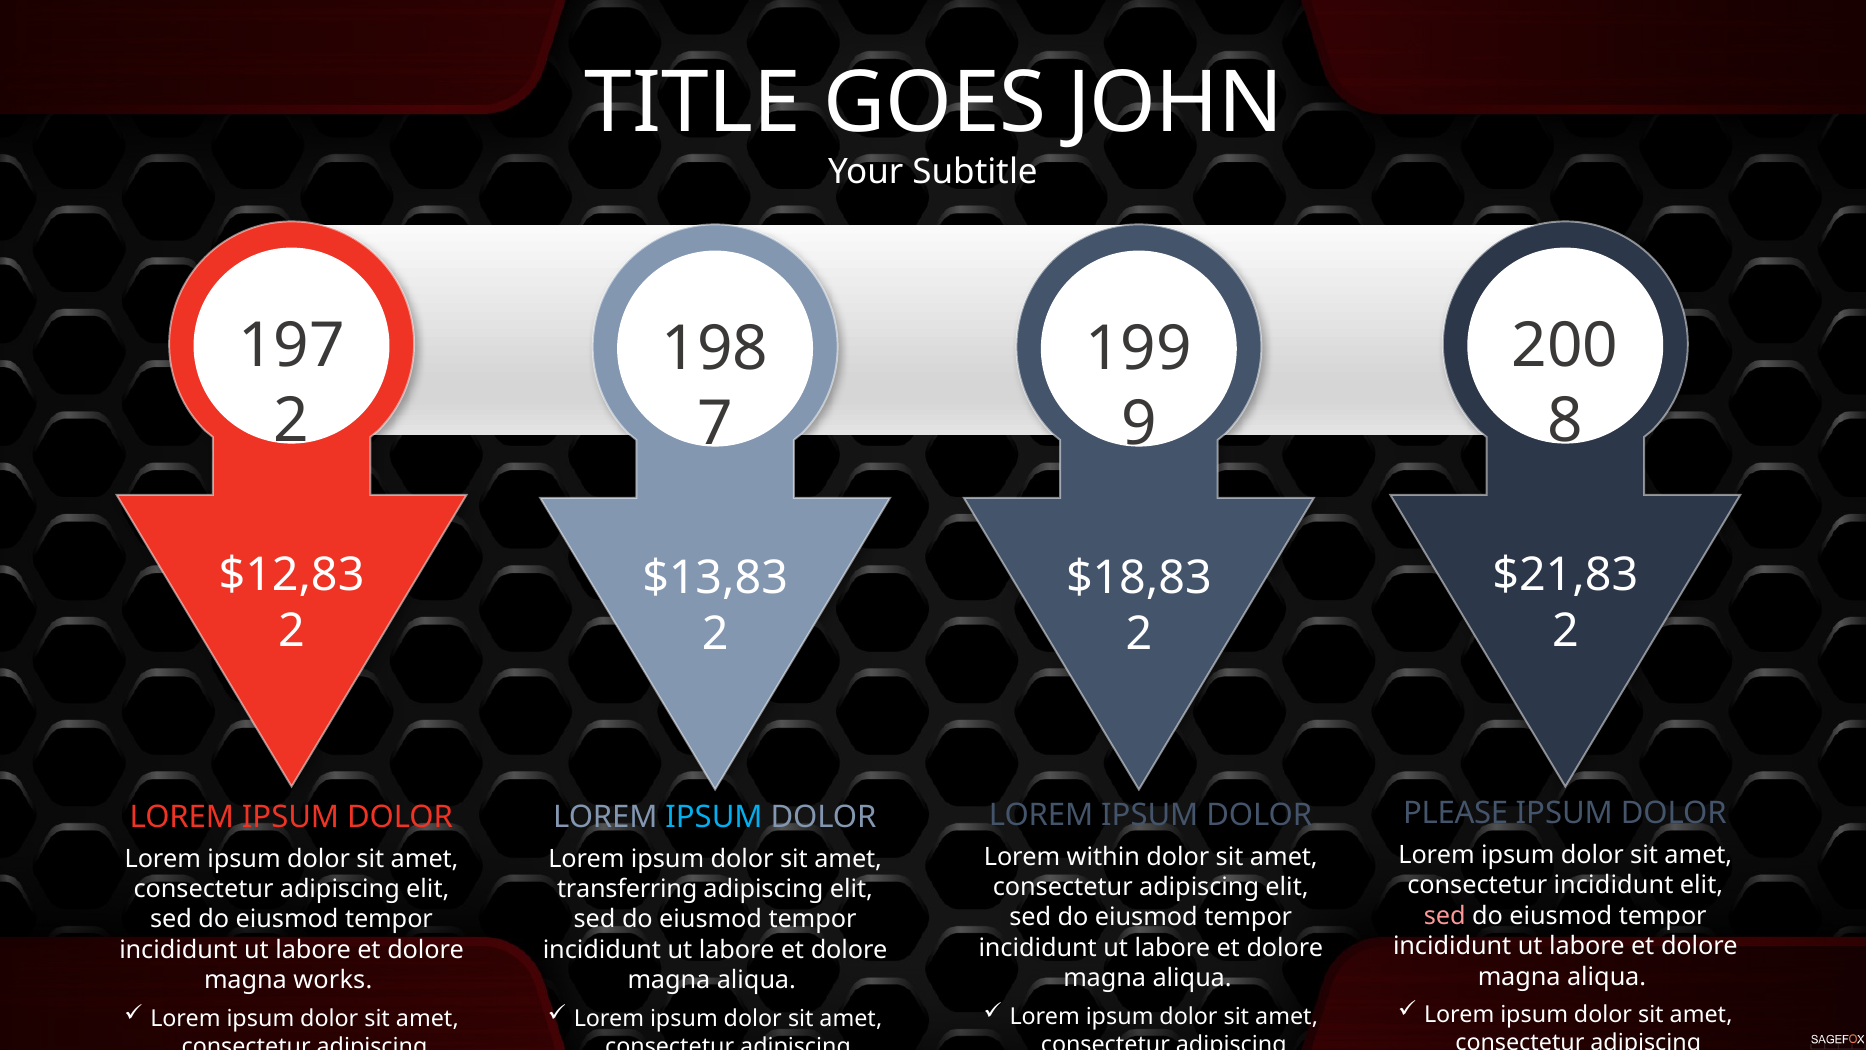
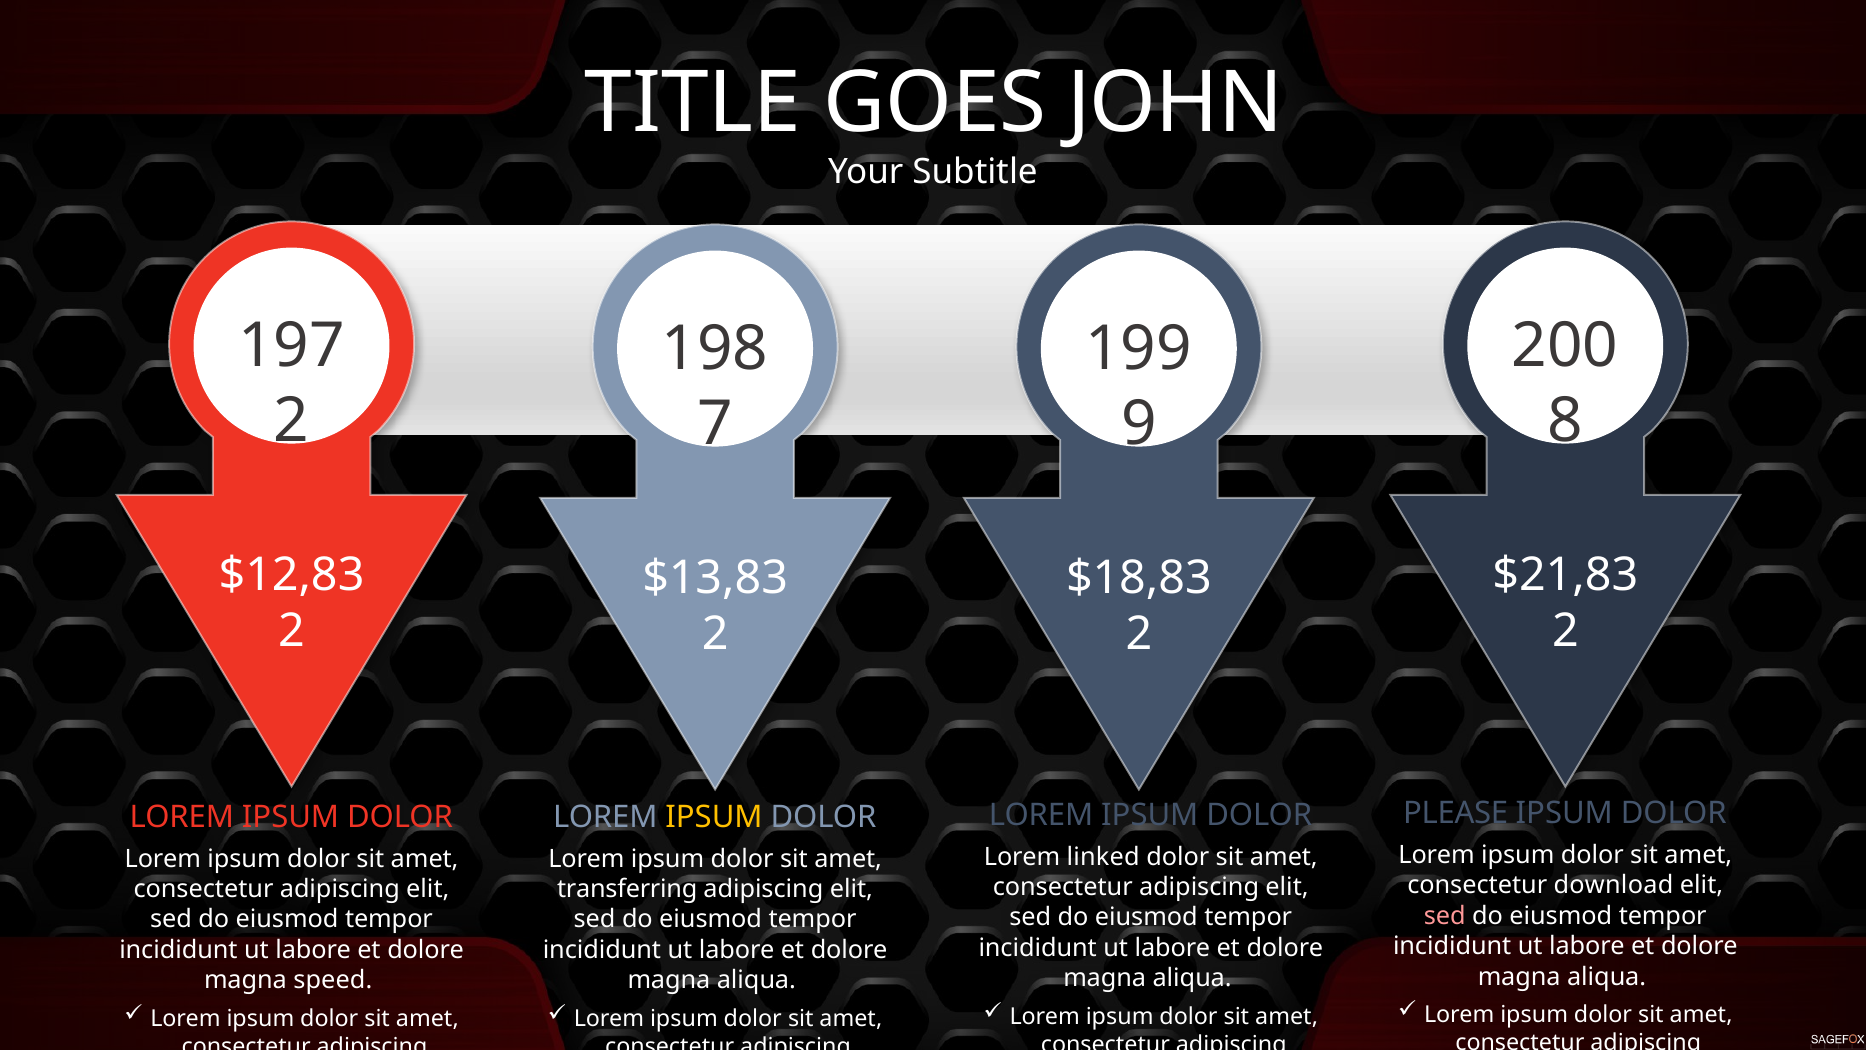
IPSUM at (714, 817) colour: light blue -> yellow
within: within -> linked
consectetur incididunt: incididunt -> download
works: works -> speed
